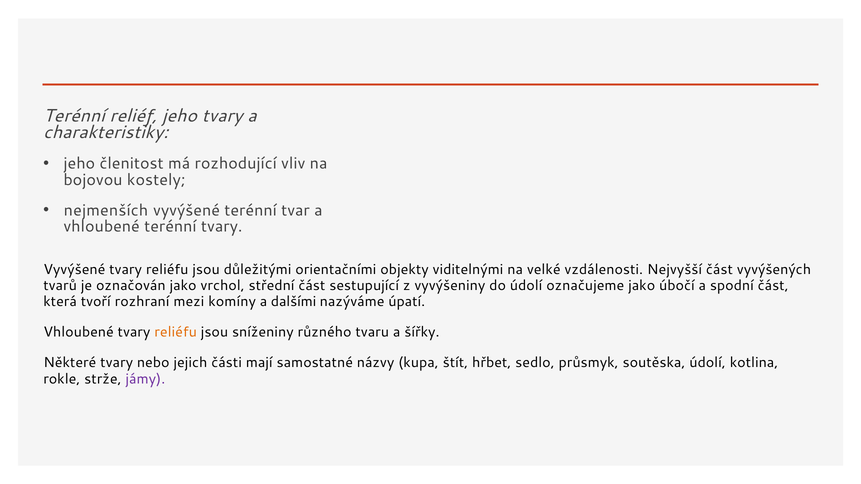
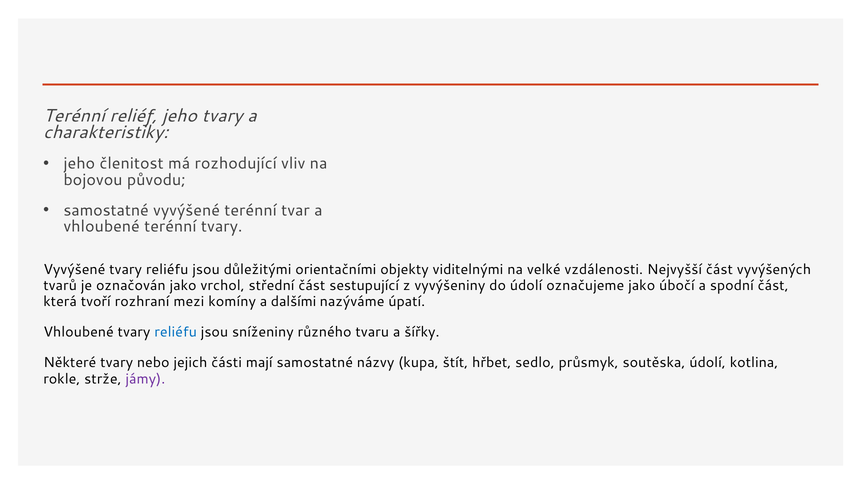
kostely: kostely -> původu
nejmenších at (106, 210): nejmenších -> samostatné
reliéfu at (176, 332) colour: orange -> blue
